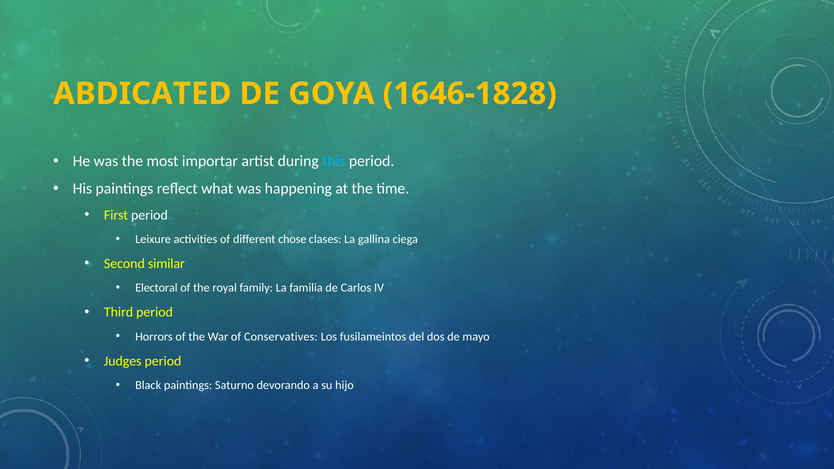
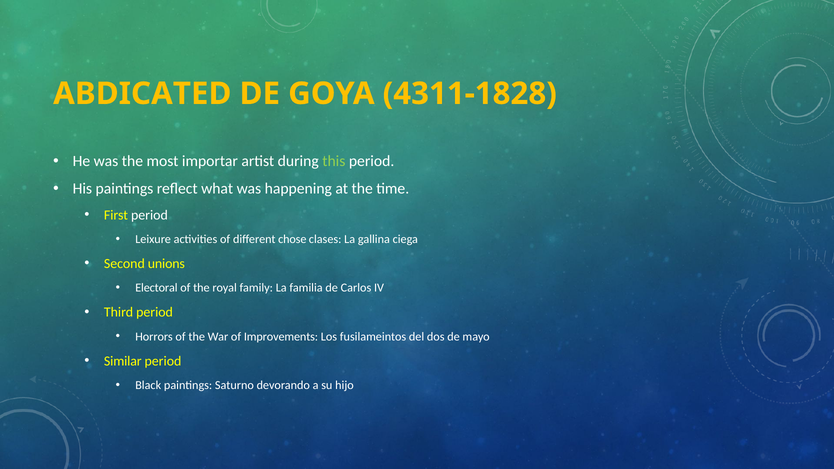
1646-1828: 1646-1828 -> 4311-1828
this colour: light blue -> light green
similar: similar -> unions
Conservatives: Conservatives -> Improvements
Judges: Judges -> Similar
